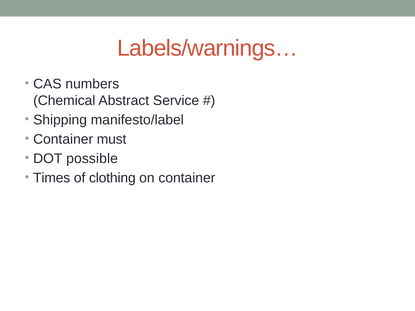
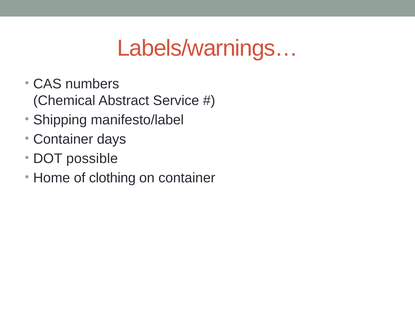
must: must -> days
Times: Times -> Home
